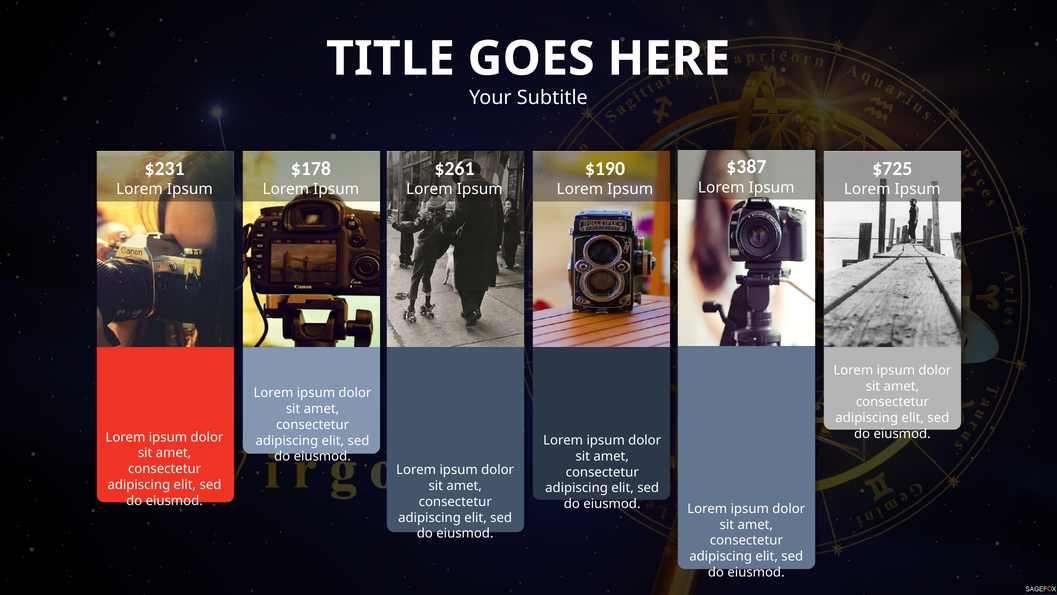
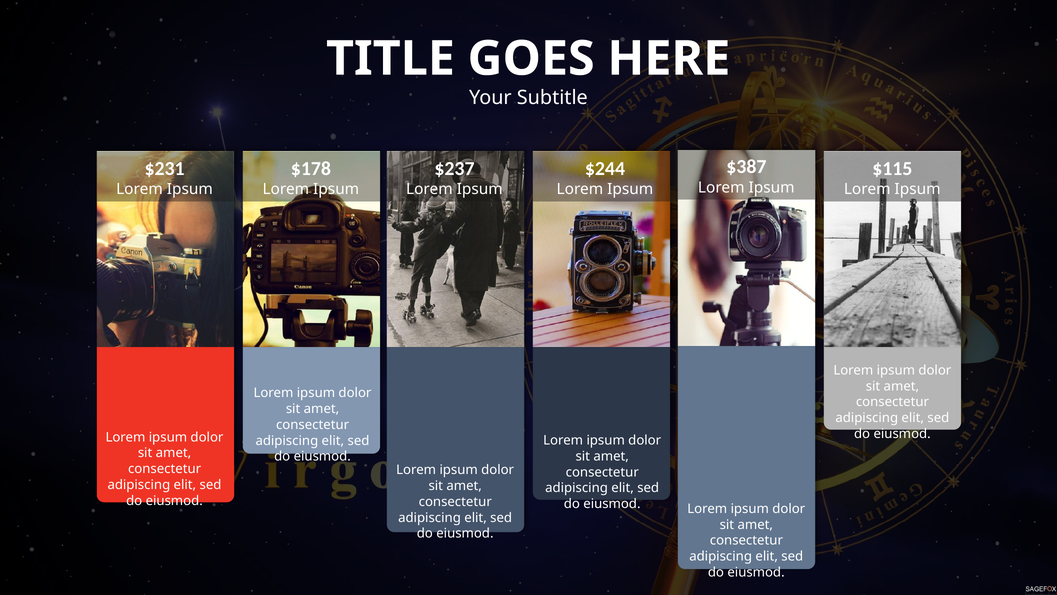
$261: $261 -> $237
$190: $190 -> $244
$725: $725 -> $115
